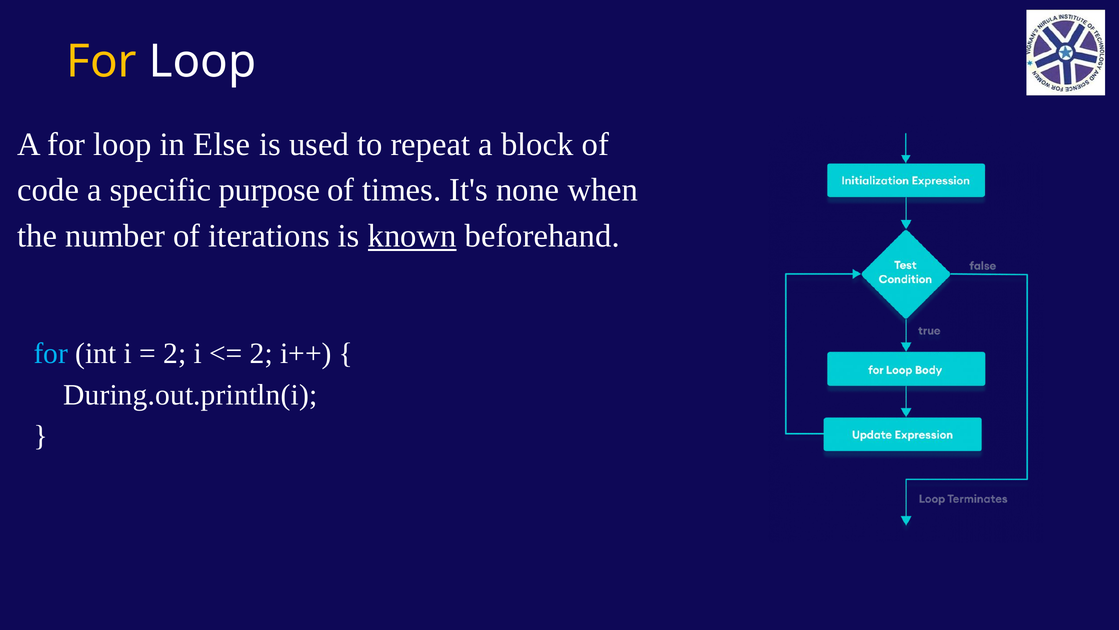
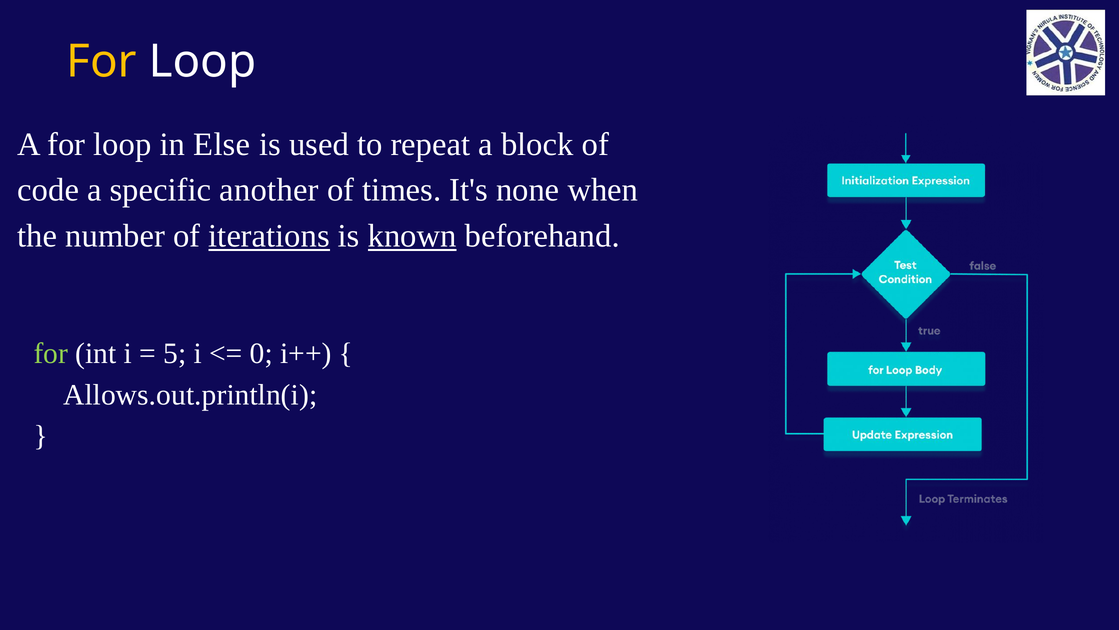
purpose: purpose -> another
iterations underline: none -> present
for at (51, 353) colour: light blue -> light green
2 at (175, 353): 2 -> 5
2 at (261, 353): 2 -> 0
During.out.println(i: During.out.println(i -> Allows.out.println(i
